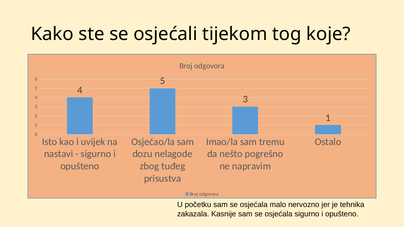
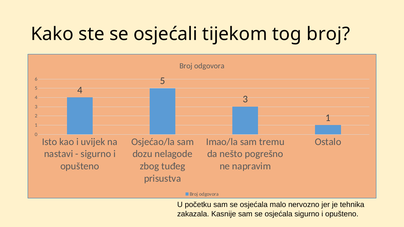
tog koje: koje -> broj
